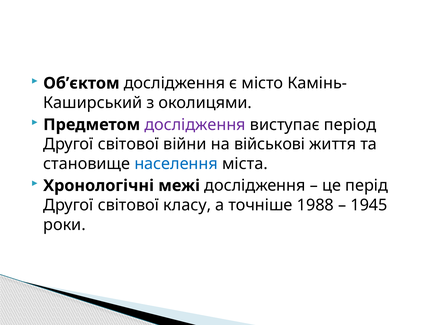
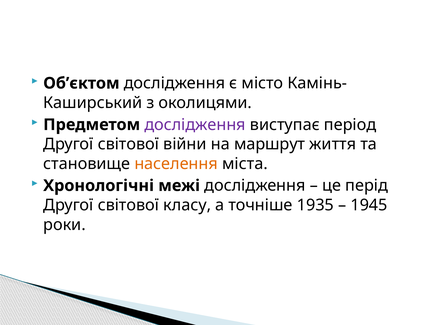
військові: військові -> маршрут
населення colour: blue -> orange
1988: 1988 -> 1935
